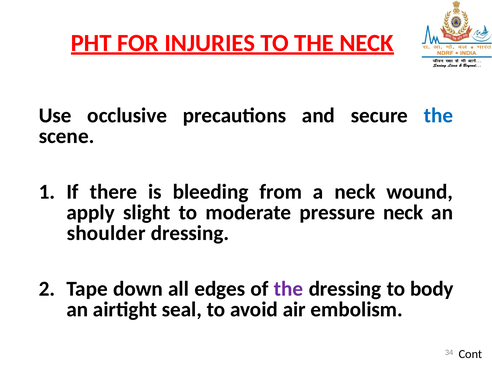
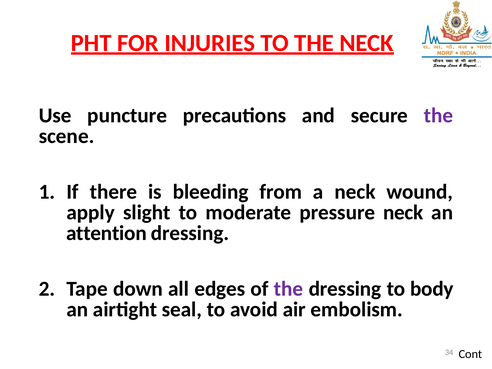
occlusive: occlusive -> puncture
the at (438, 116) colour: blue -> purple
shoulder: shoulder -> attention
